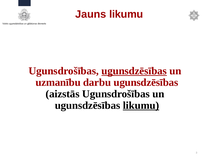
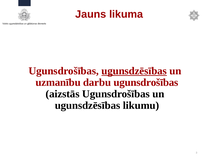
Jauns likumu: likumu -> likuma
darbu ugunsdzēsības: ugunsdzēsības -> ugunsdrošības
likumu at (141, 106) underline: present -> none
